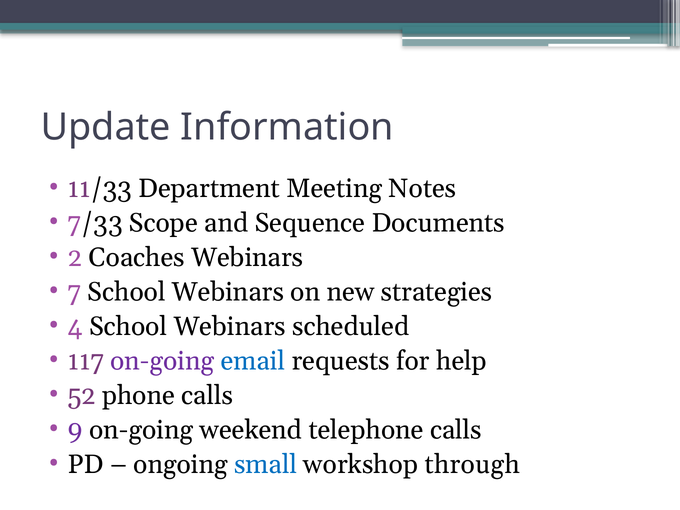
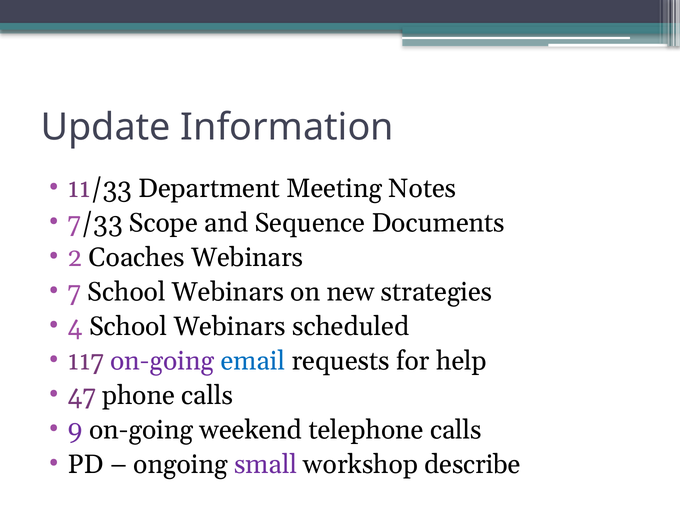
52: 52 -> 47
small colour: blue -> purple
through: through -> describe
